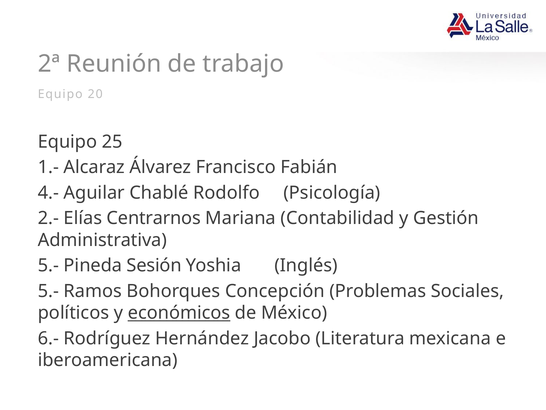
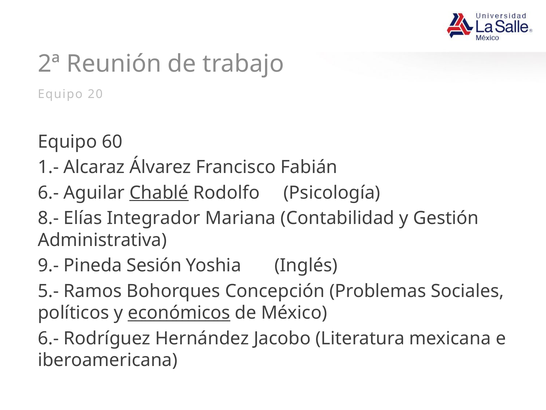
25: 25 -> 60
4.- at (48, 192): 4.- -> 6.-
Chablé underline: none -> present
2.-: 2.- -> 8.-
Centrarnos: Centrarnos -> Integrador
5.- at (48, 265): 5.- -> 9.-
